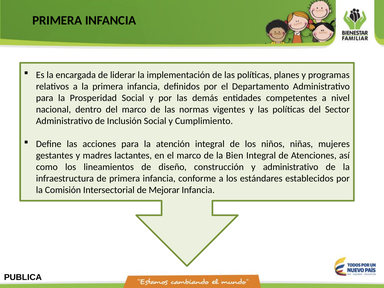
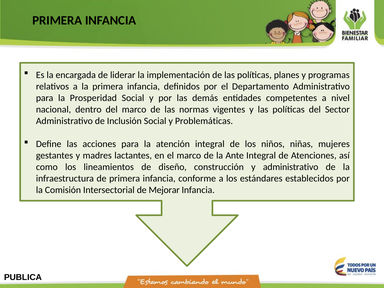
Cumplimiento: Cumplimiento -> Problemáticas
Bien: Bien -> Ante
